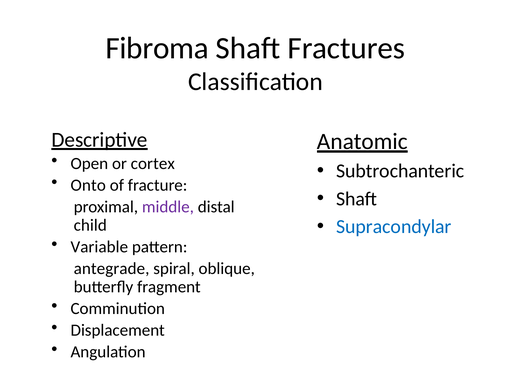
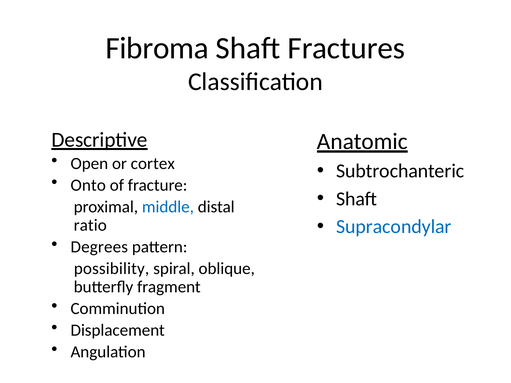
middle colour: purple -> blue
child: child -> ratio
Variable: Variable -> Degrees
antegrade: antegrade -> possibility
